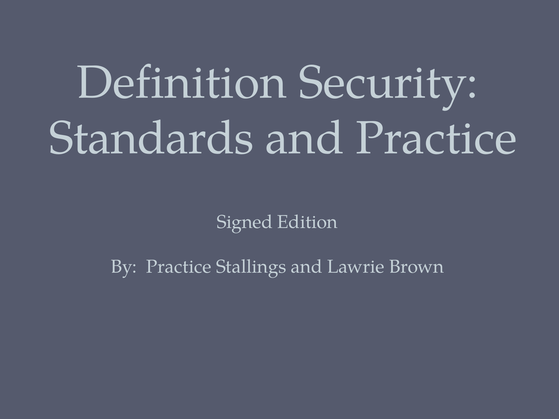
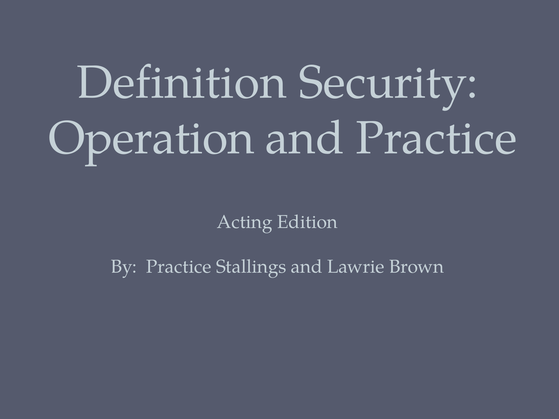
Standards: Standards -> Operation
Signed: Signed -> Acting
